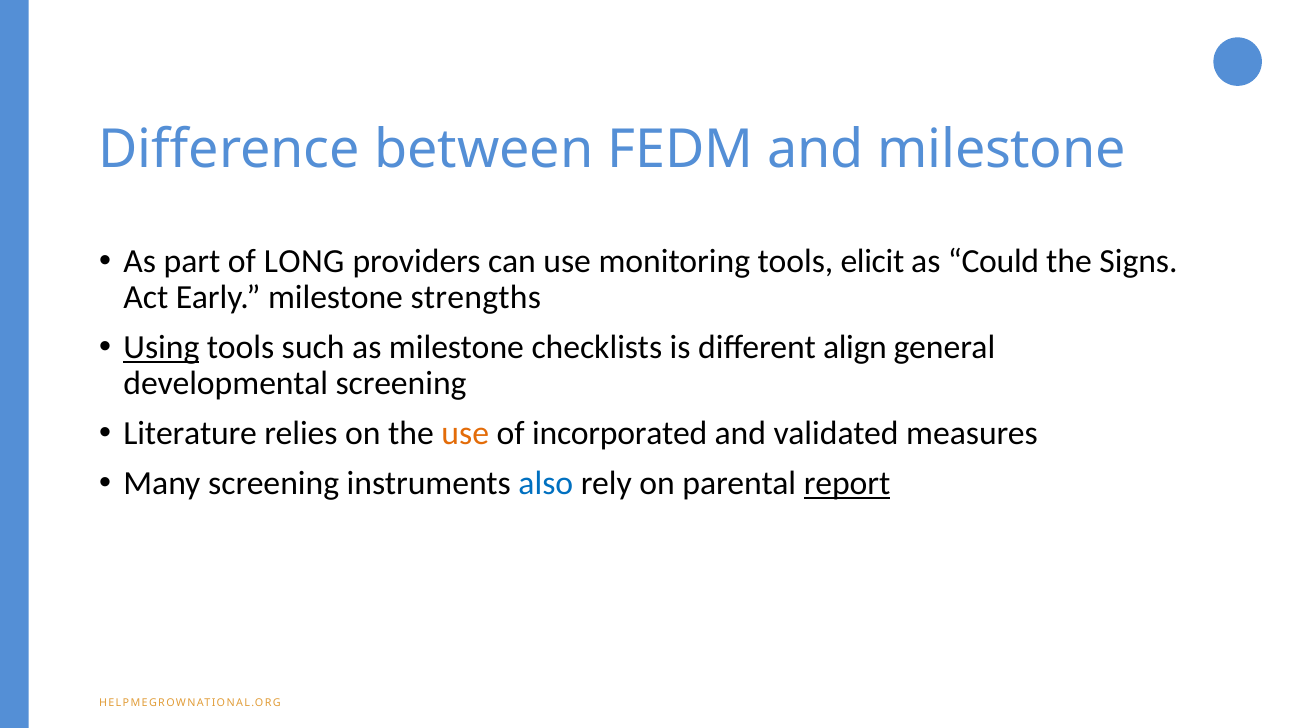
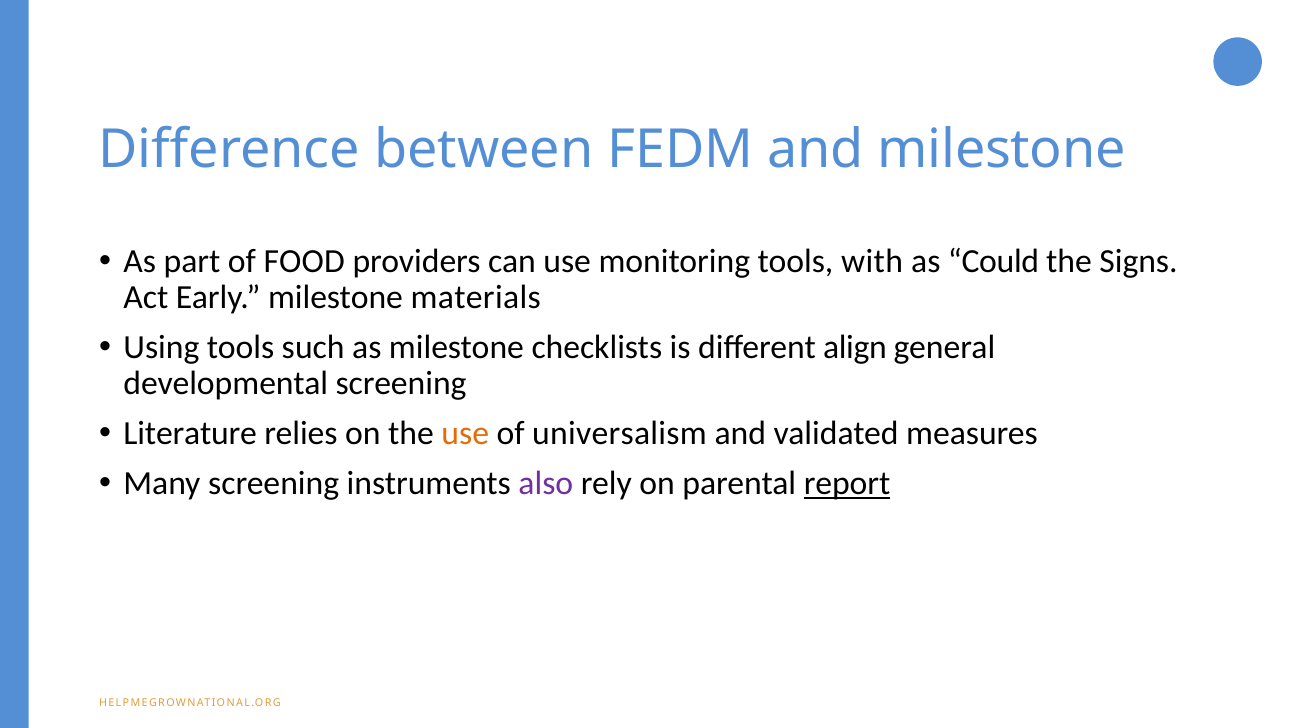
LONG: LONG -> FOOD
elicit: elicit -> with
strengths: strengths -> materials
Using underline: present -> none
incorporated: incorporated -> universalism
also colour: blue -> purple
